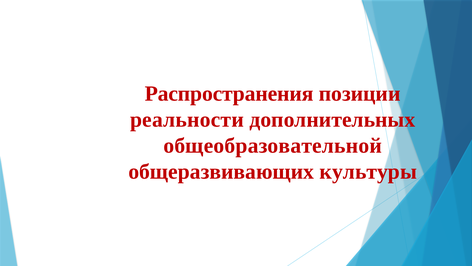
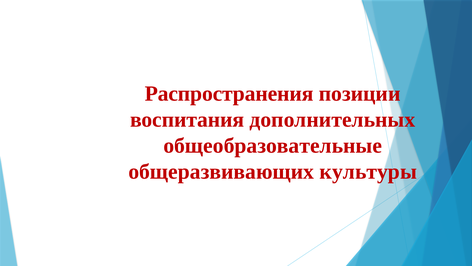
реальности: реальности -> воспитания
общеобразовательной: общеобразовательной -> общеобразовательные
